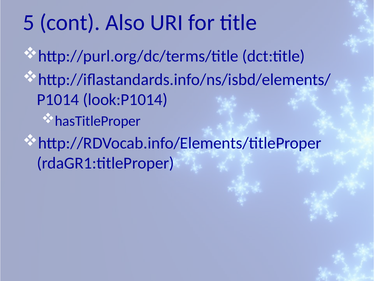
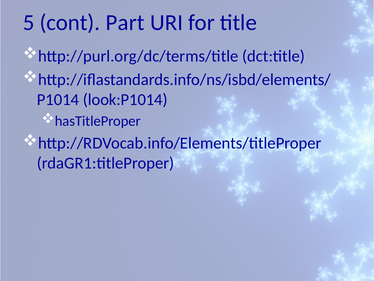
Also: Also -> Part
